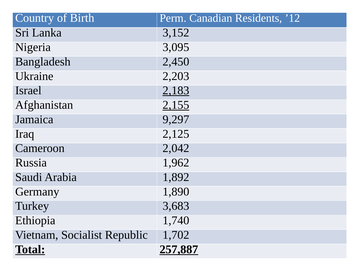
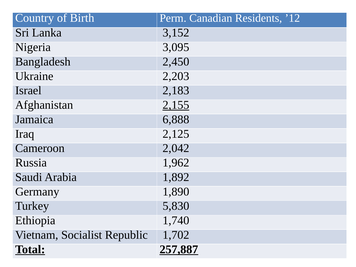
2,183 underline: present -> none
9,297: 9,297 -> 6,888
3,683: 3,683 -> 5,830
